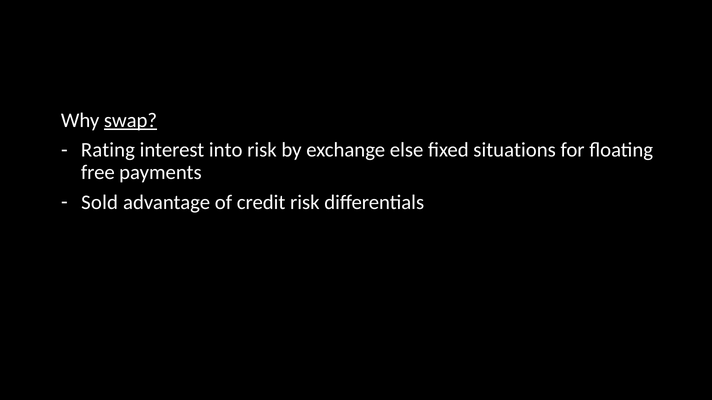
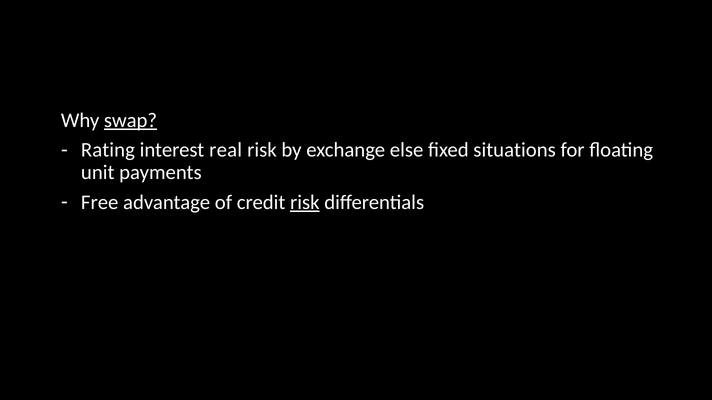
into: into -> real
free: free -> unit
Sold: Sold -> Free
risk at (305, 203) underline: none -> present
